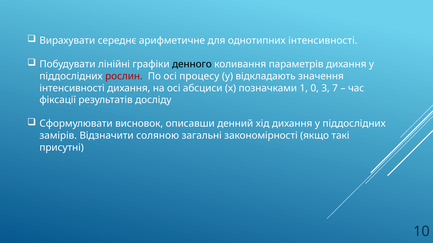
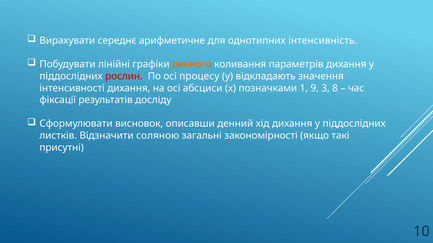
однотипних інтенсивності: інтенсивності -> інтенсивність
денного colour: black -> orange
0: 0 -> 9
7: 7 -> 8
замірів: замірів -> листків
